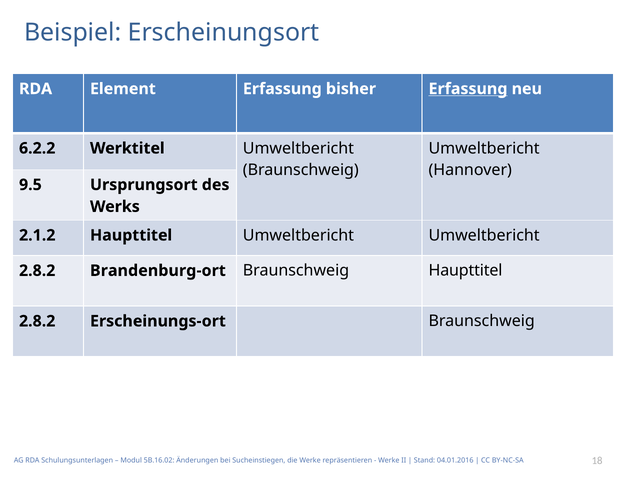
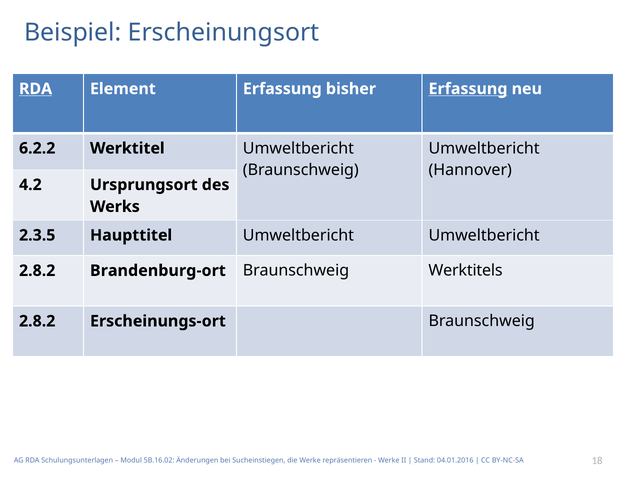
RDA at (36, 89) underline: none -> present
9.5: 9.5 -> 4.2
2.1.2: 2.1.2 -> 2.3.5
Braunschweig Haupttitel: Haupttitel -> Werktitels
